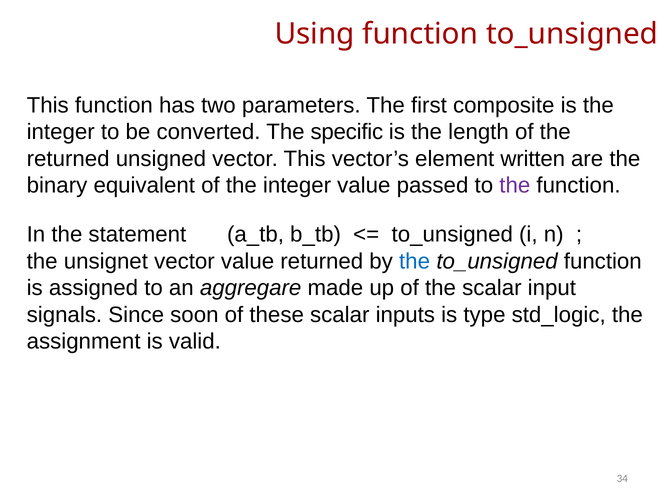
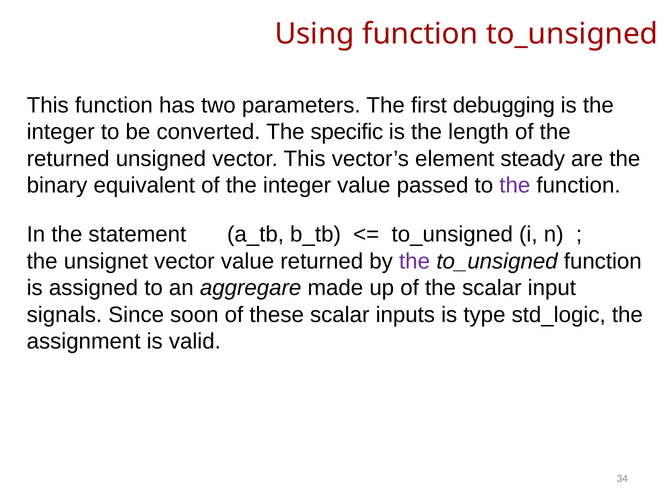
composite: composite -> debugging
written: written -> steady
the at (415, 261) colour: blue -> purple
